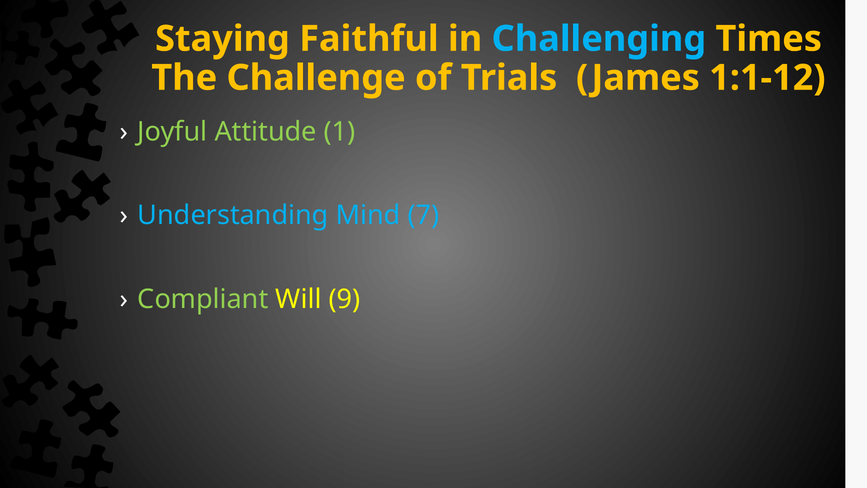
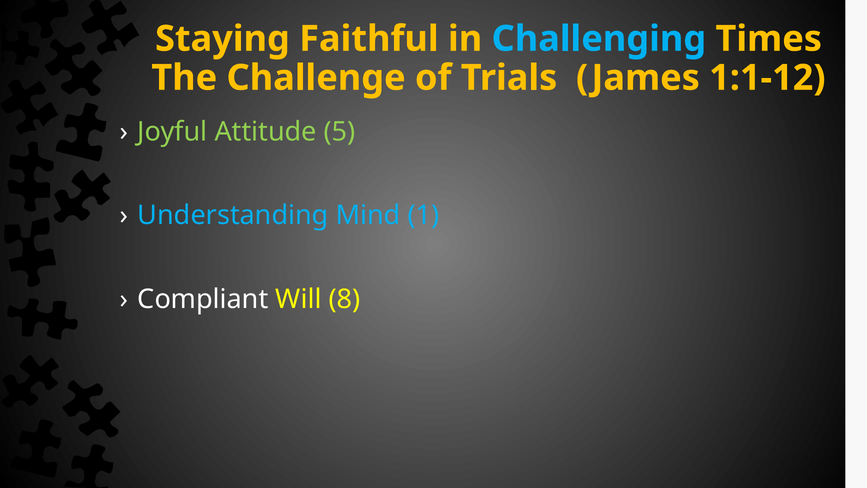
1: 1 -> 5
7: 7 -> 1
Compliant colour: light green -> white
9: 9 -> 8
